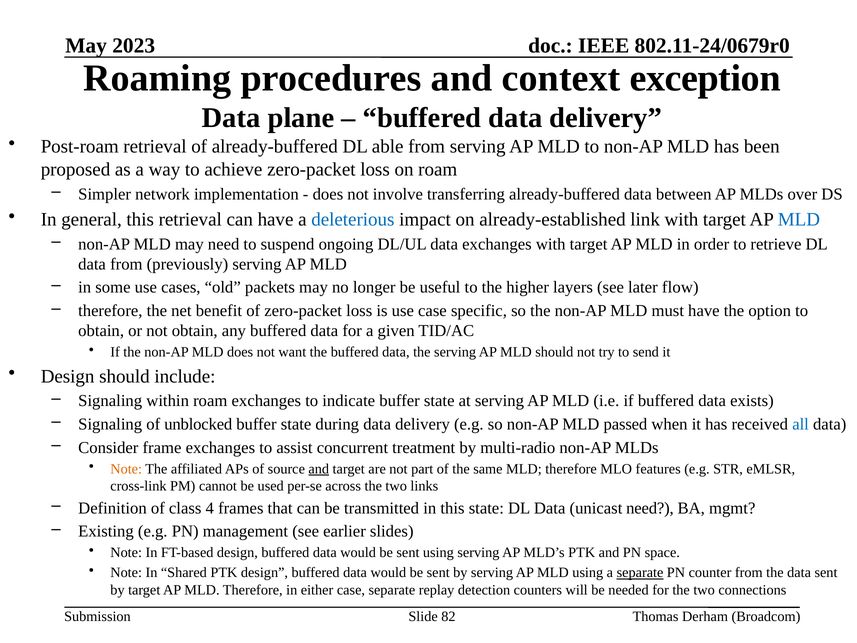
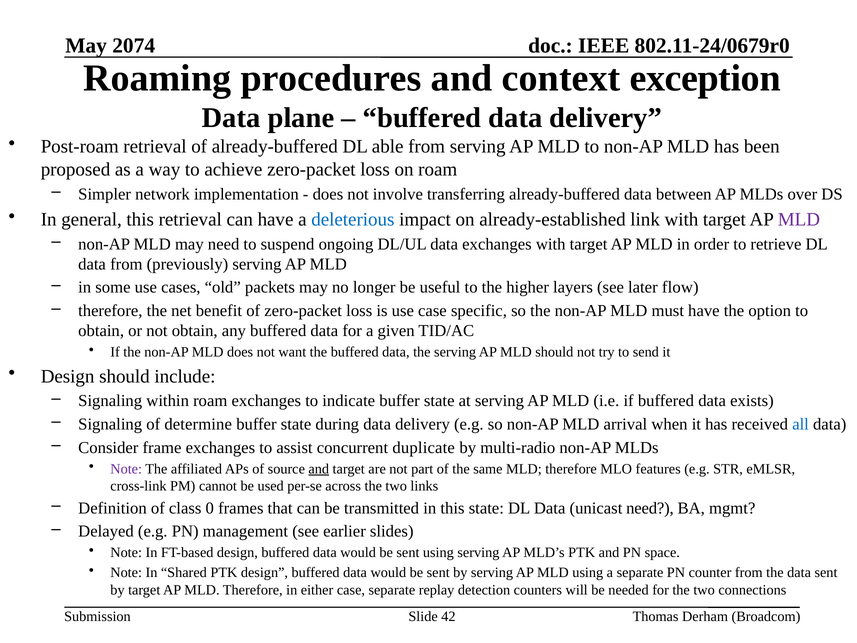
2023: 2023 -> 2074
MLD at (799, 219) colour: blue -> purple
unblocked: unblocked -> determine
passed: passed -> arrival
treatment: treatment -> duplicate
Note at (126, 469) colour: orange -> purple
4: 4 -> 0
Existing: Existing -> Delayed
separate at (640, 573) underline: present -> none
82: 82 -> 42
